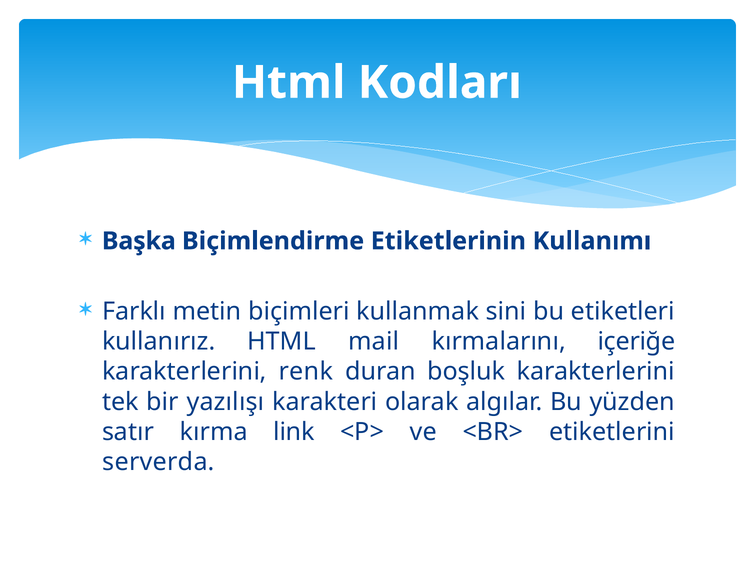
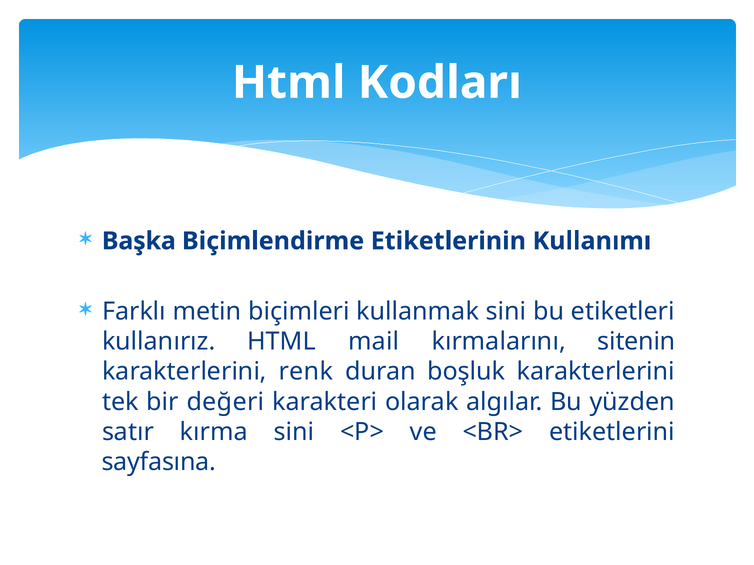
içeriğe: içeriğe -> sitenin
yazılışı: yazılışı -> değeri
kırma link: link -> sini
serverda: serverda -> sayfasına
